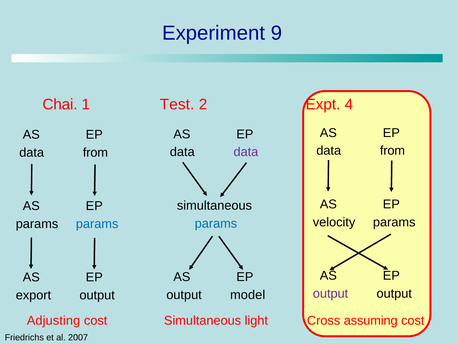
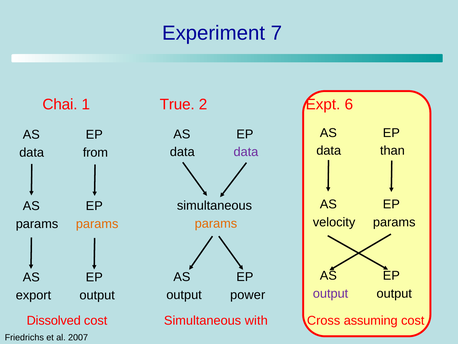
9: 9 -> 7
Test: Test -> True
4: 4 -> 6
from at (392, 151): from -> than
params at (216, 223) colour: blue -> orange
params at (97, 224) colour: blue -> orange
model: model -> power
Adjusting: Adjusting -> Dissolved
light: light -> with
